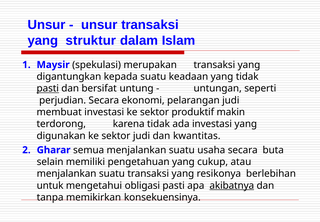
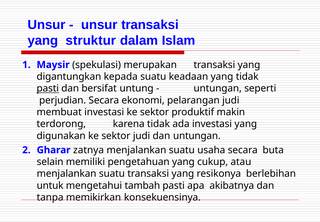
dan kwantitas: kwantitas -> untungan
semua: semua -> zatnya
obligasi: obligasi -> tambah
akibatnya underline: present -> none
